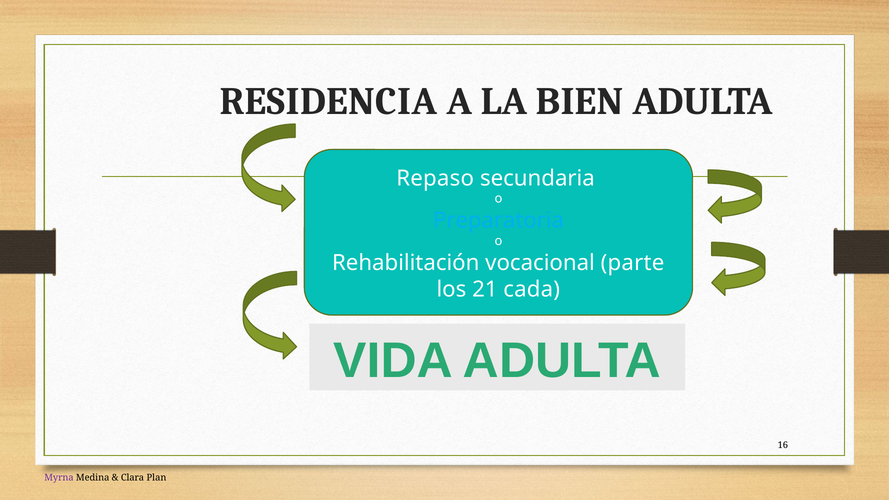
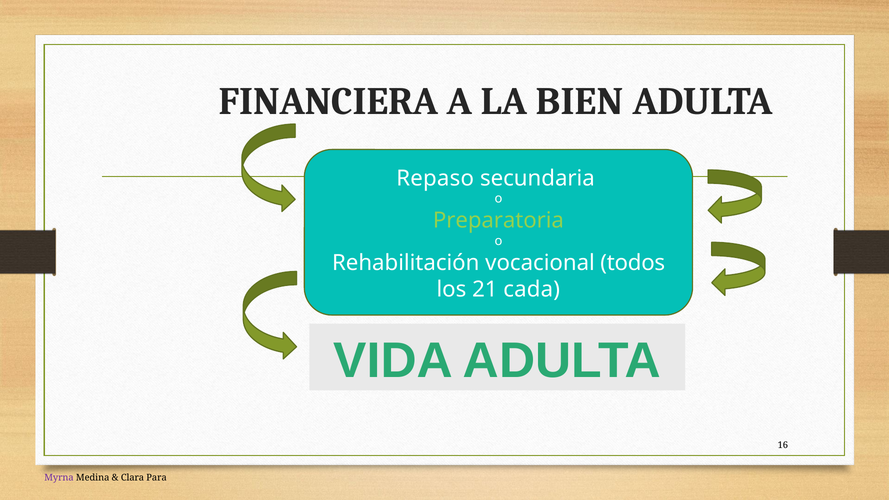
RESIDENCIA: RESIDENCIA -> FINANCIERA
Preparatoria colour: light blue -> light green
parte: parte -> todos
Plan: Plan -> Para
